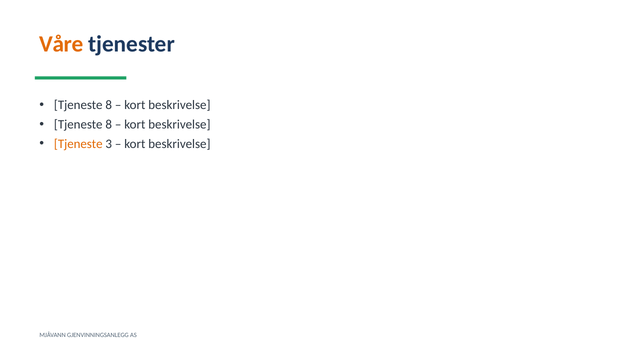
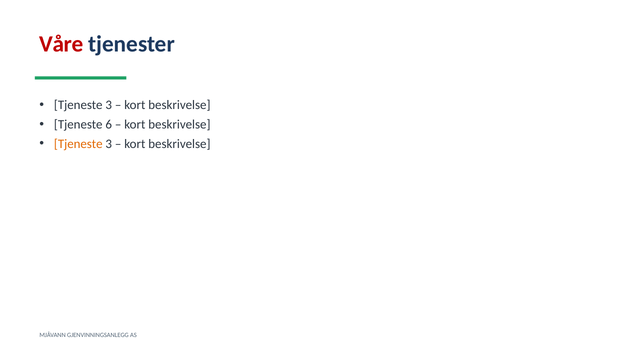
Våre colour: orange -> red
8 at (109, 105): 8 -> 3
8 at (109, 124): 8 -> 6
